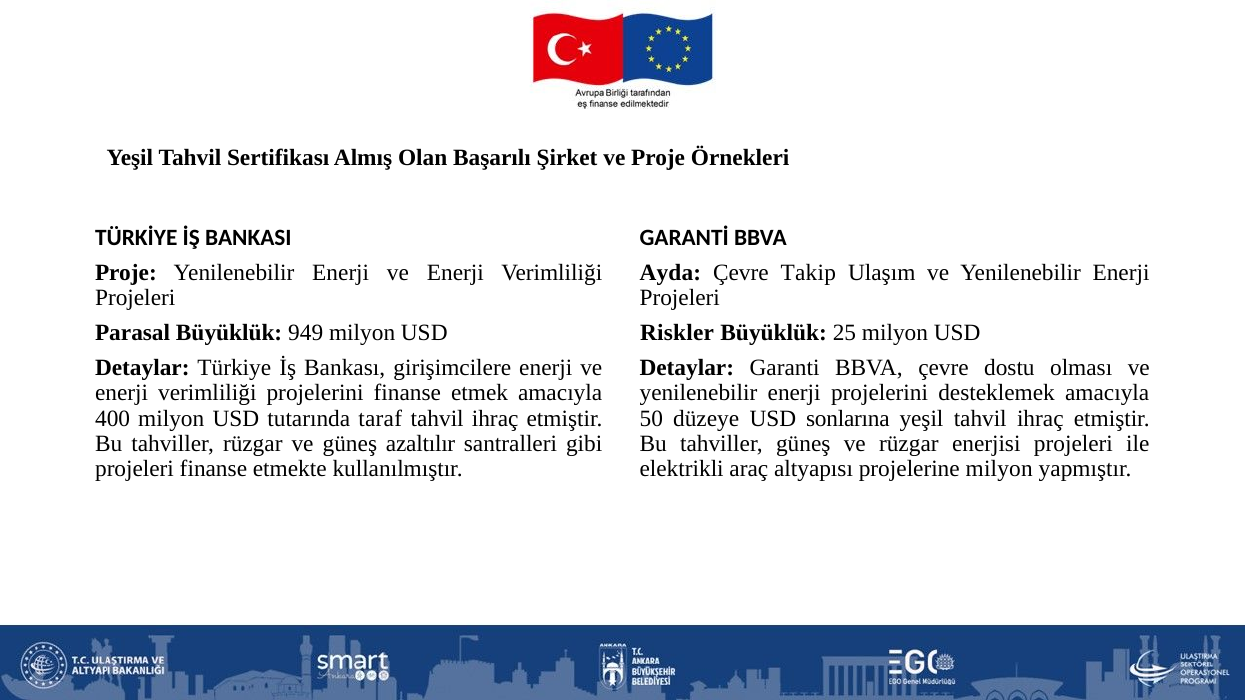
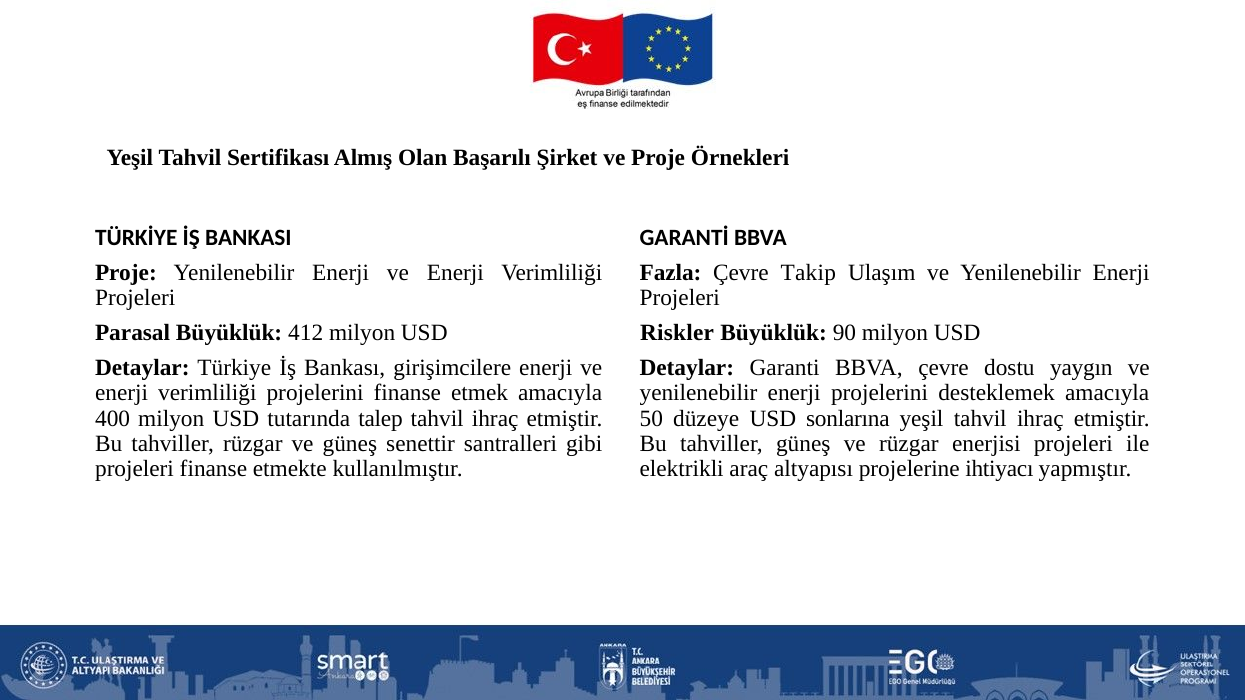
Ayda: Ayda -> Fazla
949: 949 -> 412
25: 25 -> 90
olması: olması -> yaygın
taraf: taraf -> talep
azaltılır: azaltılır -> senettir
projelerine milyon: milyon -> ihtiyacı
